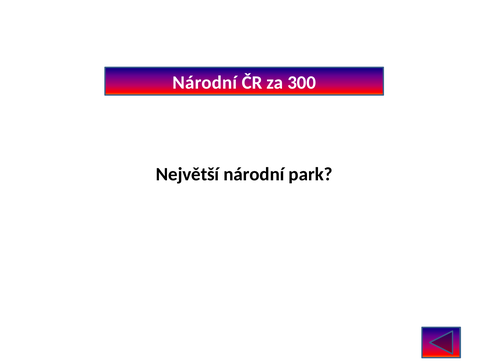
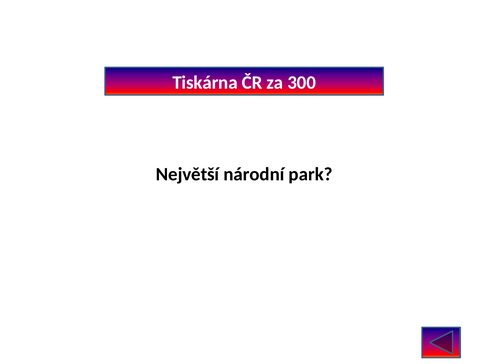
Národní at (205, 82): Národní -> Tiskárna
